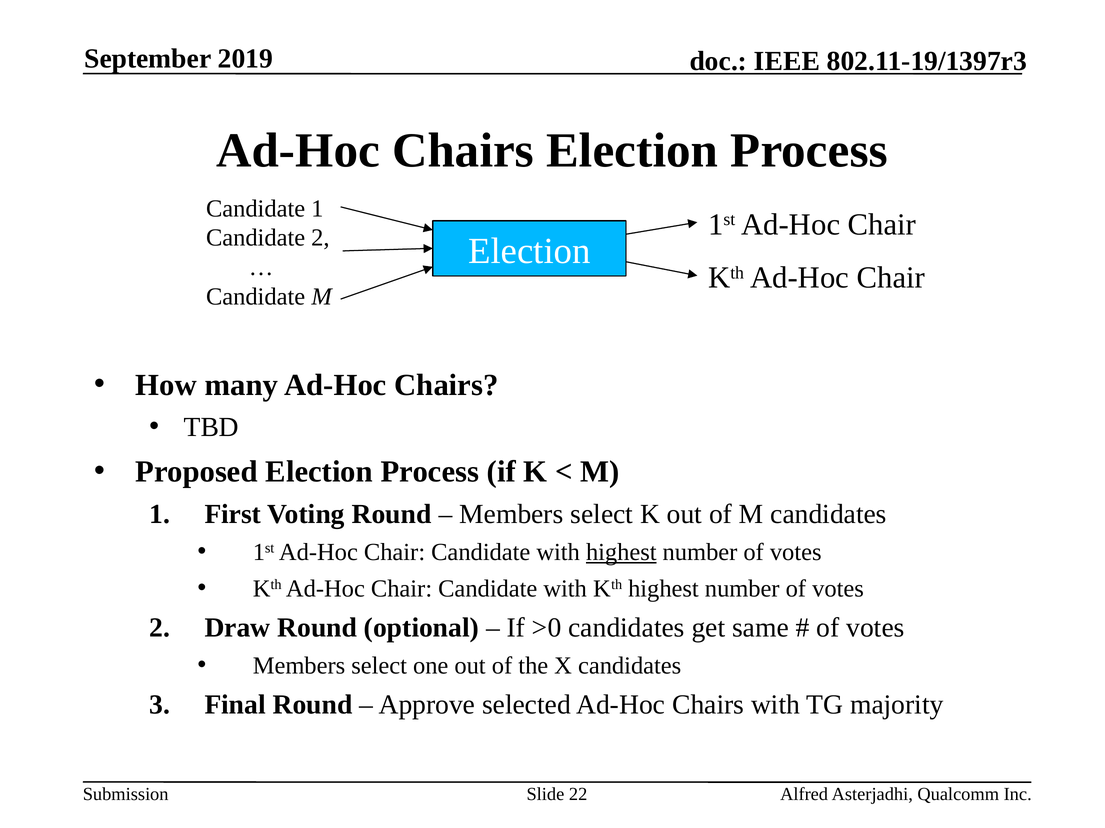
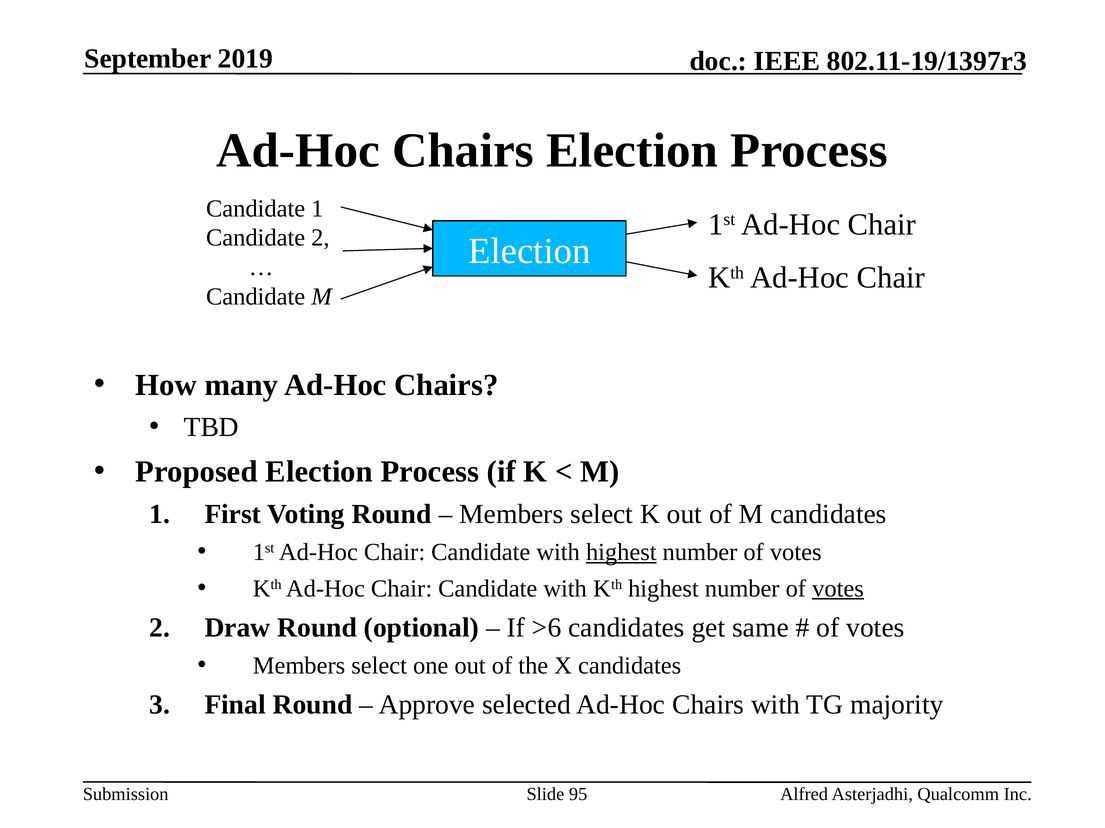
votes at (838, 589) underline: none -> present
>0: >0 -> >6
22: 22 -> 95
